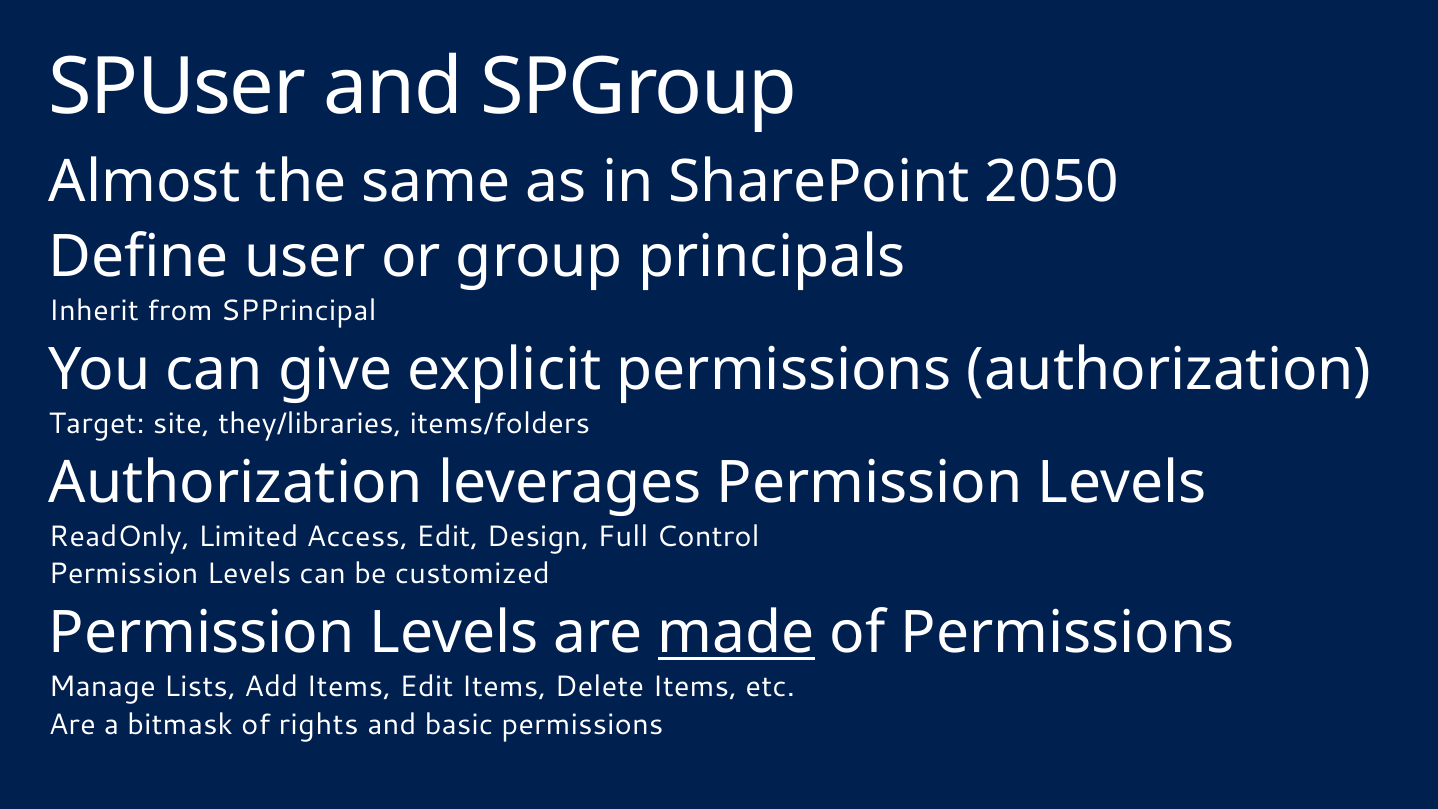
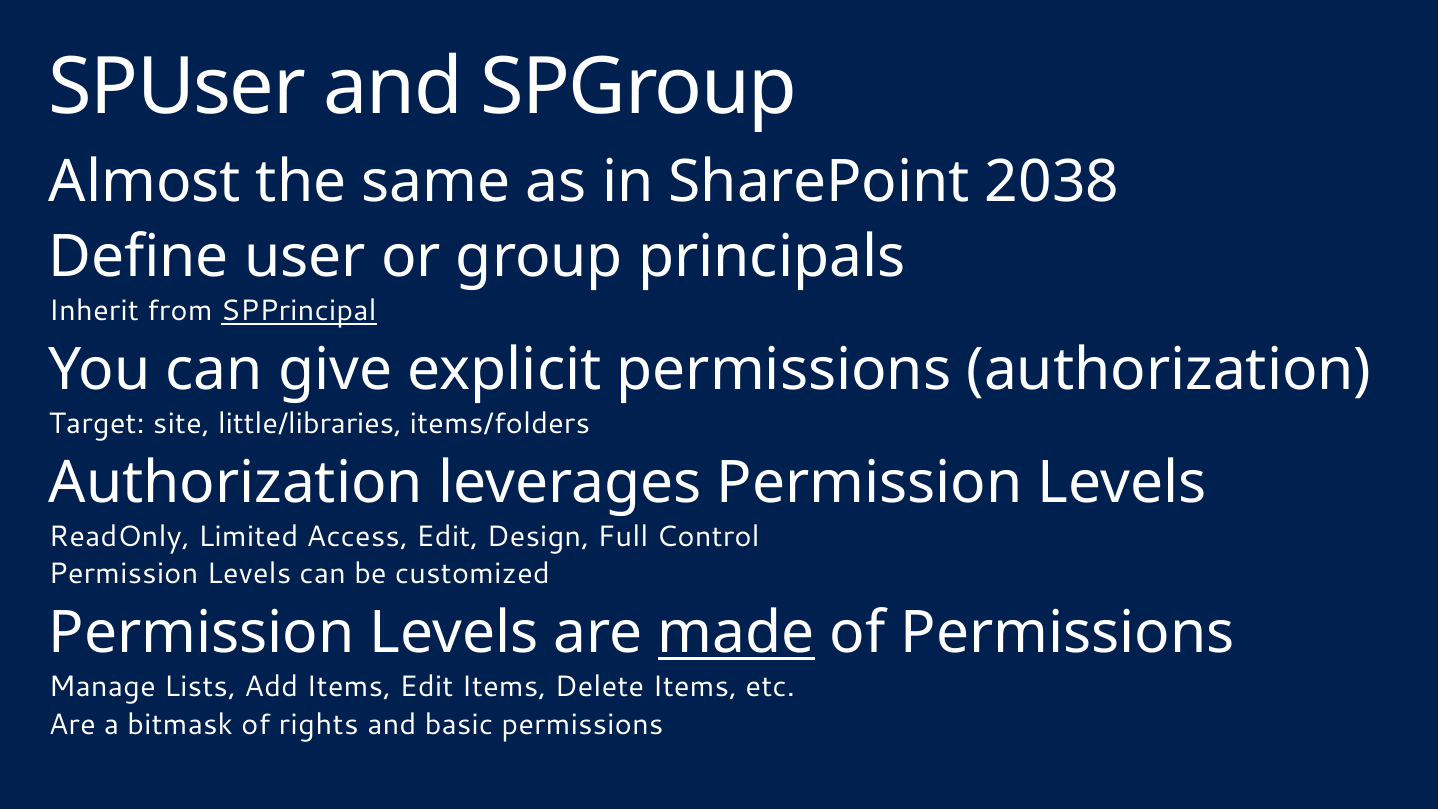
2050: 2050 -> 2038
SPPrincipal underline: none -> present
they/libraries: they/libraries -> little/libraries
